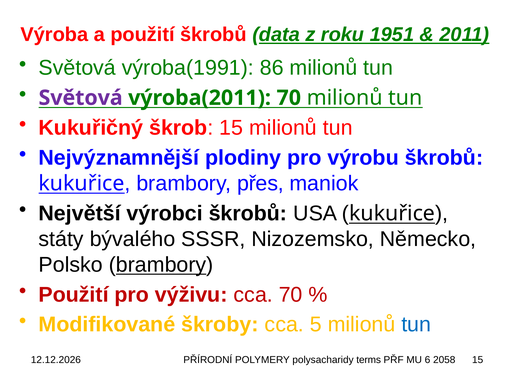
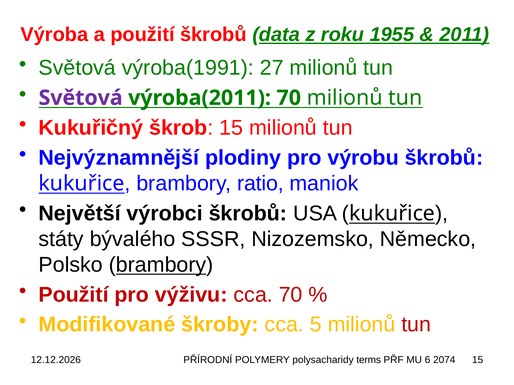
1951: 1951 -> 1955
86: 86 -> 27
přes: přes -> ratio
tun at (416, 325) colour: blue -> red
2058: 2058 -> 2074
